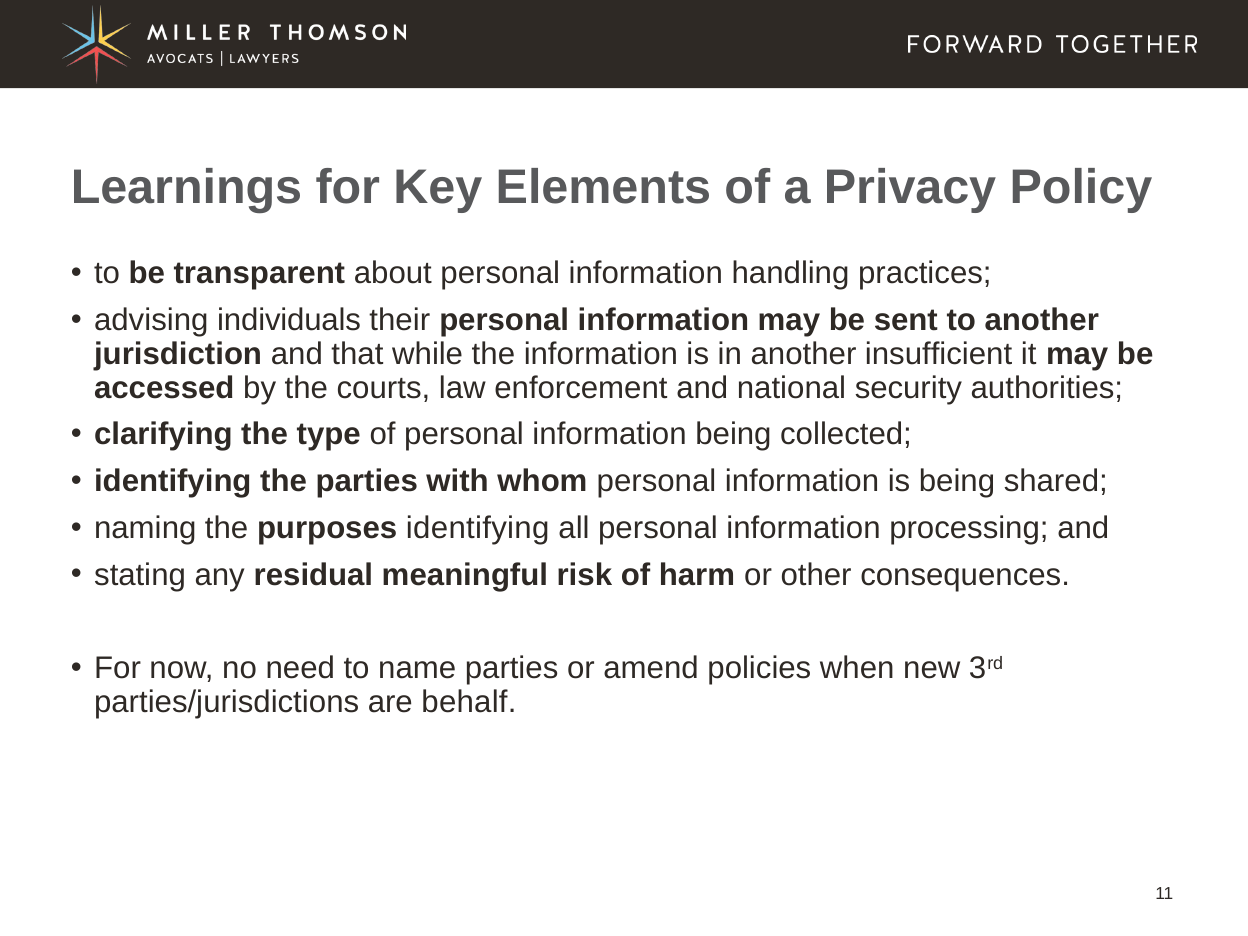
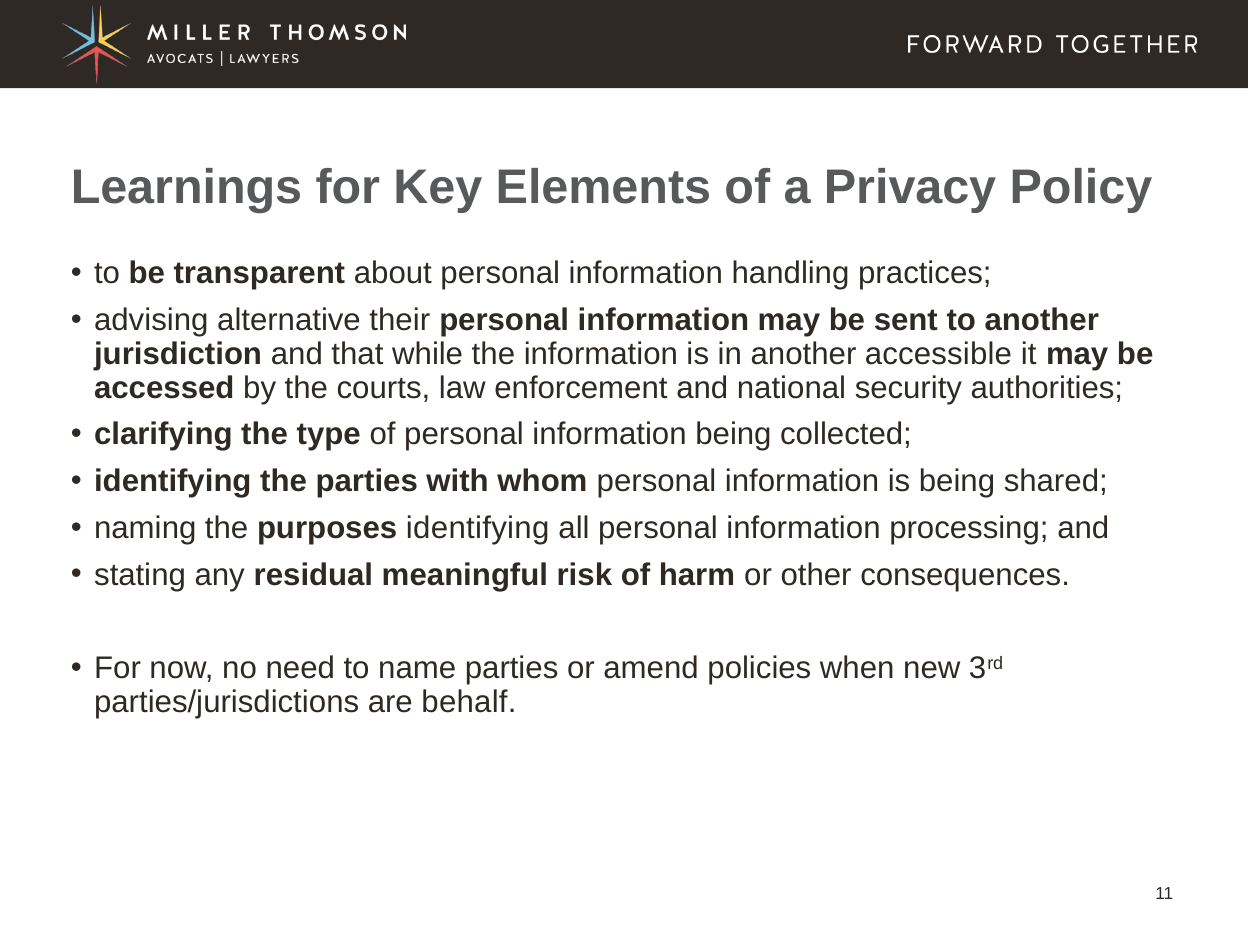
individuals: individuals -> alternative
insufficient: insufficient -> accessible
